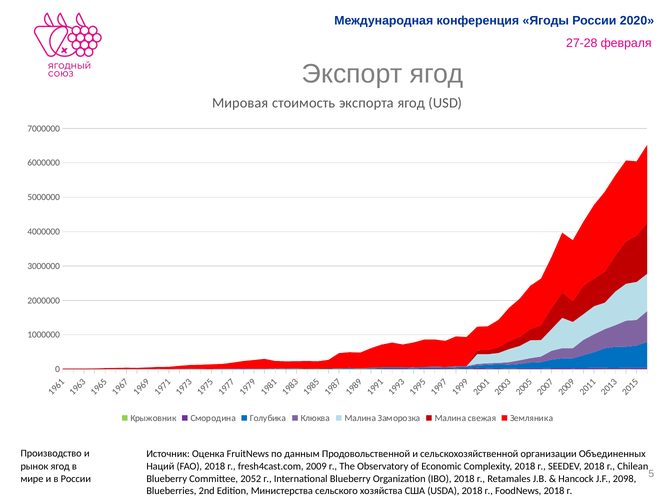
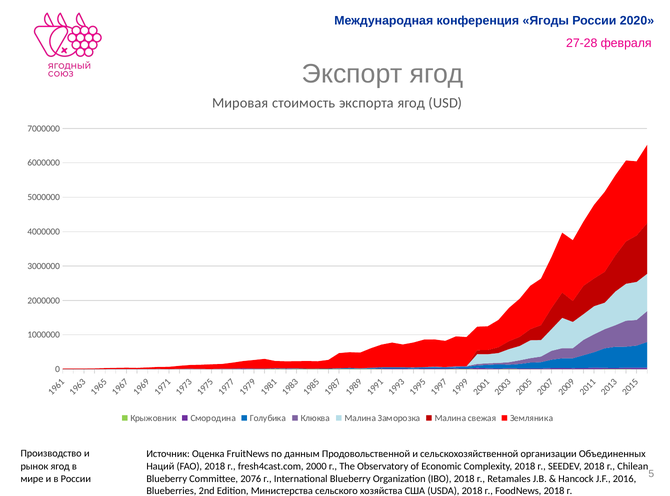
2009: 2009 -> 2000
2052: 2052 -> 2076
2098: 2098 -> 2016
